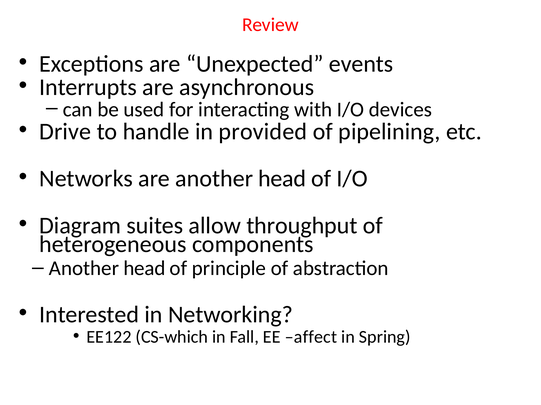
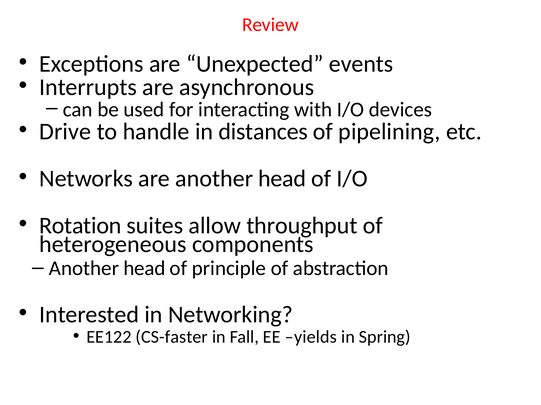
provided: provided -> distances
Diagram: Diagram -> Rotation
CS-which: CS-which -> CS-faster
affect: affect -> yields
